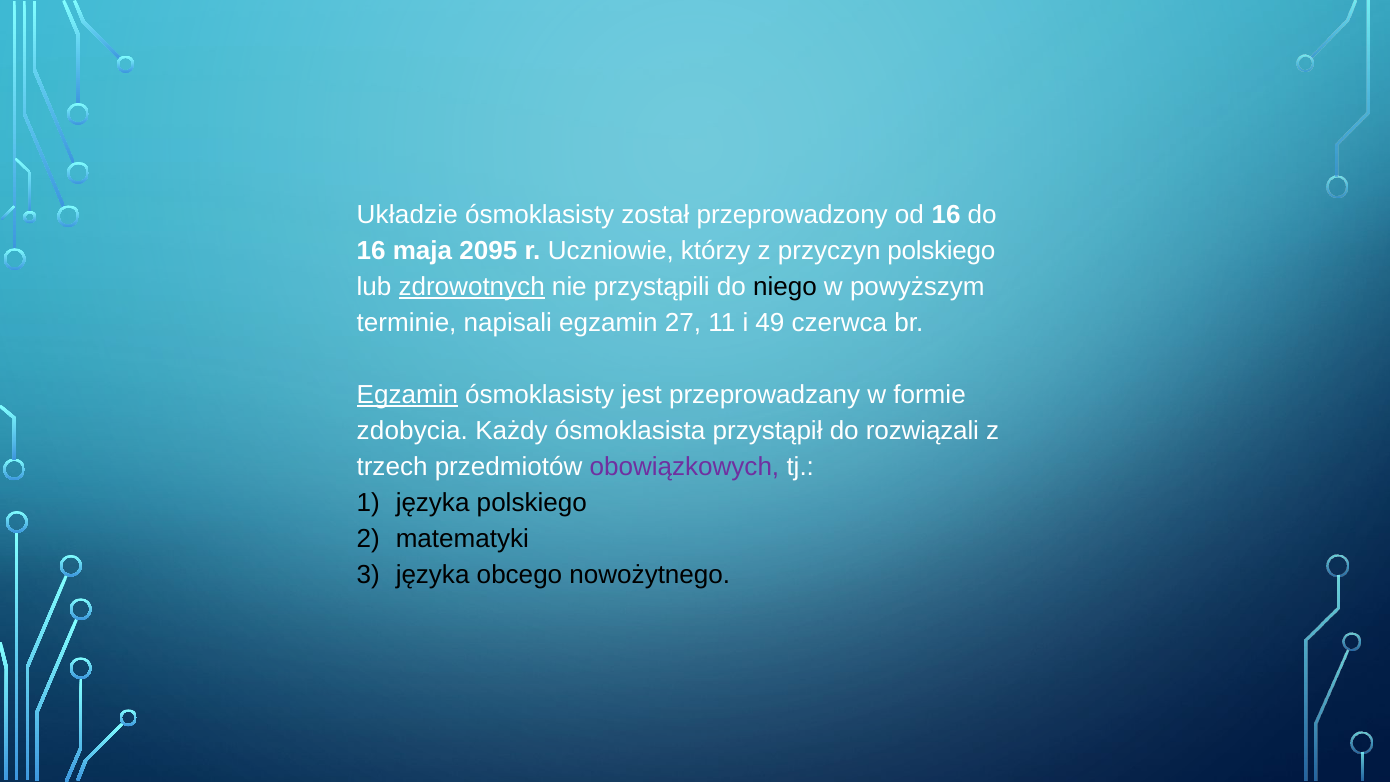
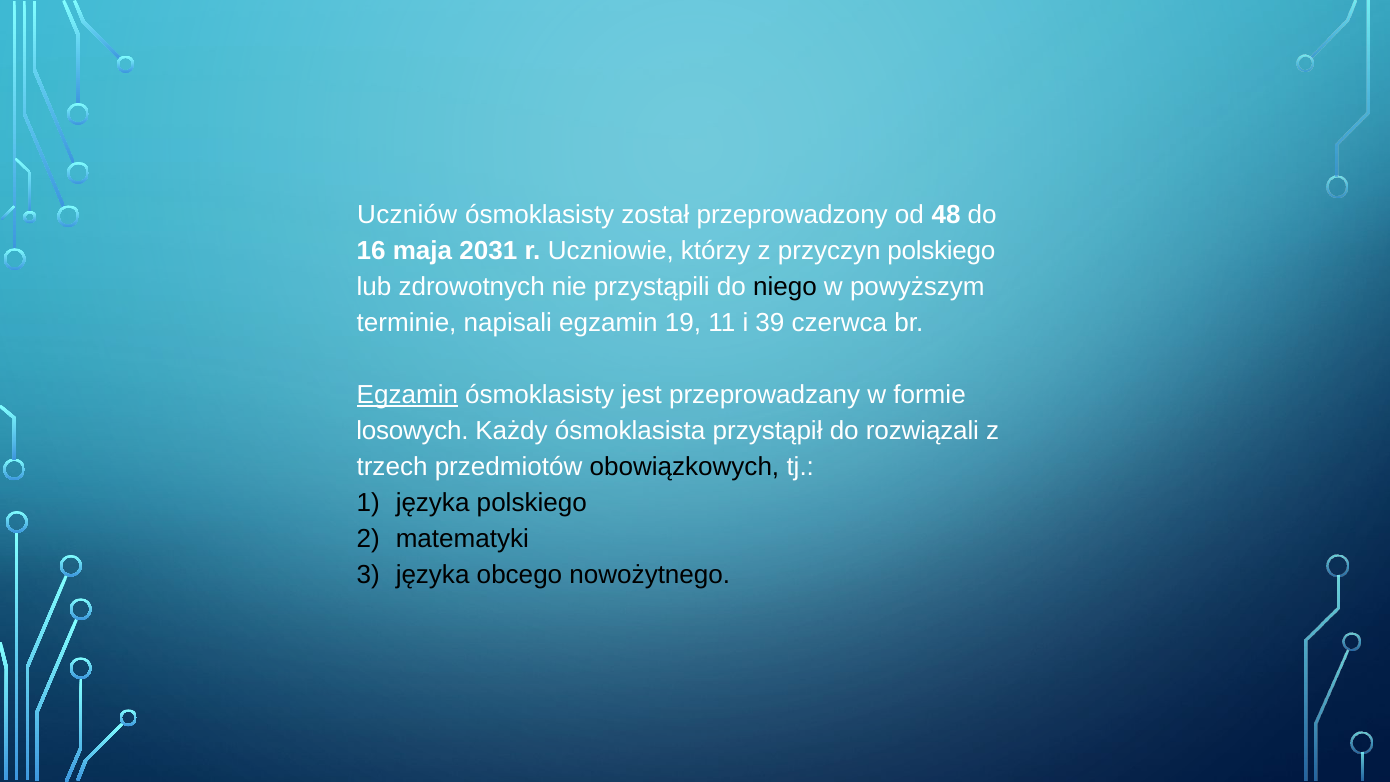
Układzie: Układzie -> Uczniów
od 16: 16 -> 48
2095: 2095 -> 2031
zdrowotnych underline: present -> none
27: 27 -> 19
49: 49 -> 39
zdobycia: zdobycia -> losowych
obowiązkowych colour: purple -> black
